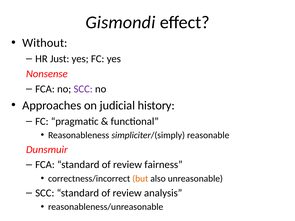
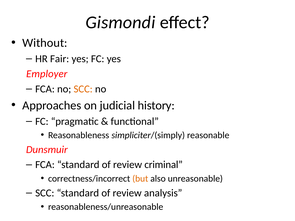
Just: Just -> Fair
Nonsense: Nonsense -> Employer
SCC at (83, 89) colour: purple -> orange
fairness: fairness -> criminal
